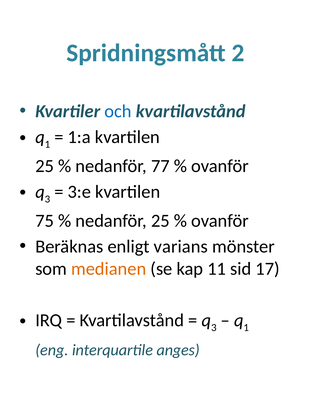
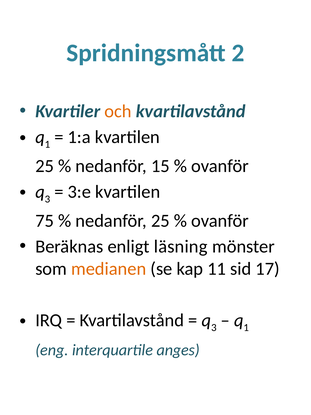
och colour: blue -> orange
77: 77 -> 15
varians: varians -> läsning
